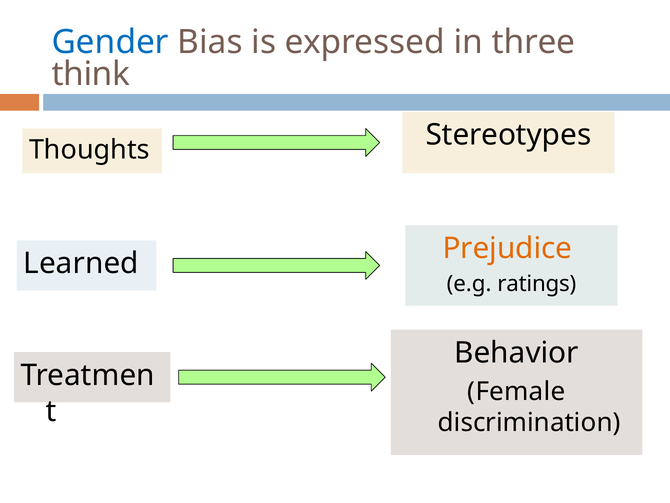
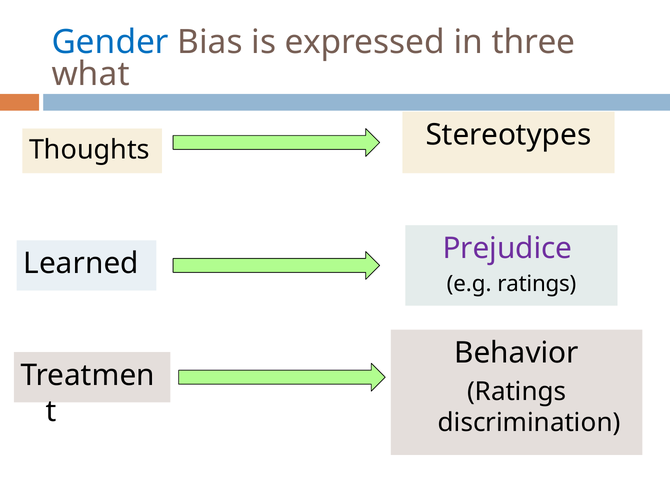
think: think -> what
Prejudice colour: orange -> purple
Female at (516, 391): Female -> Ratings
